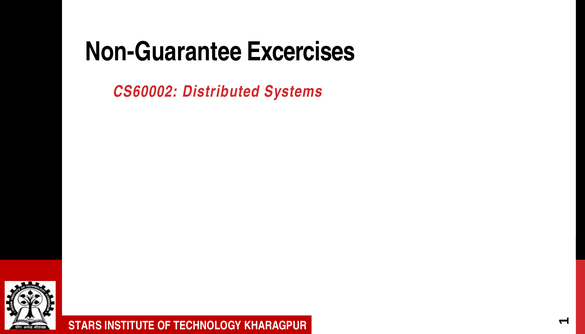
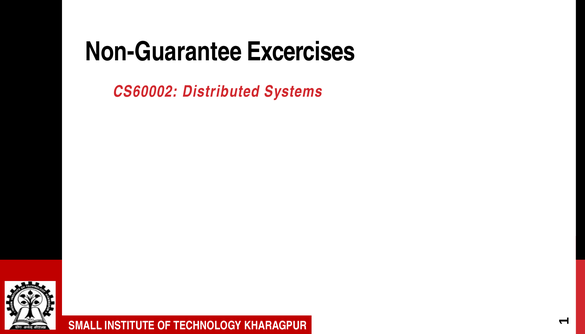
STARS: STARS -> SMALL
